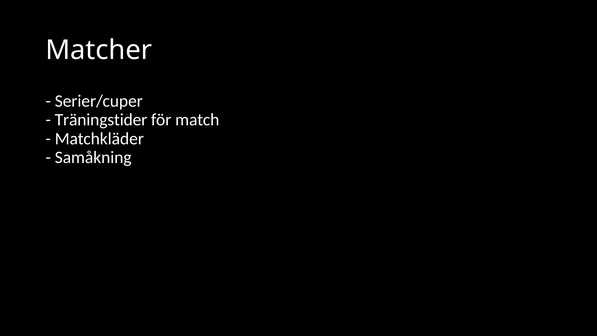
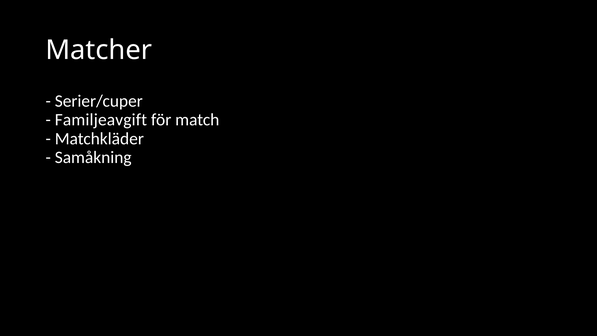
Träningstider: Träningstider -> Familjeavgift
